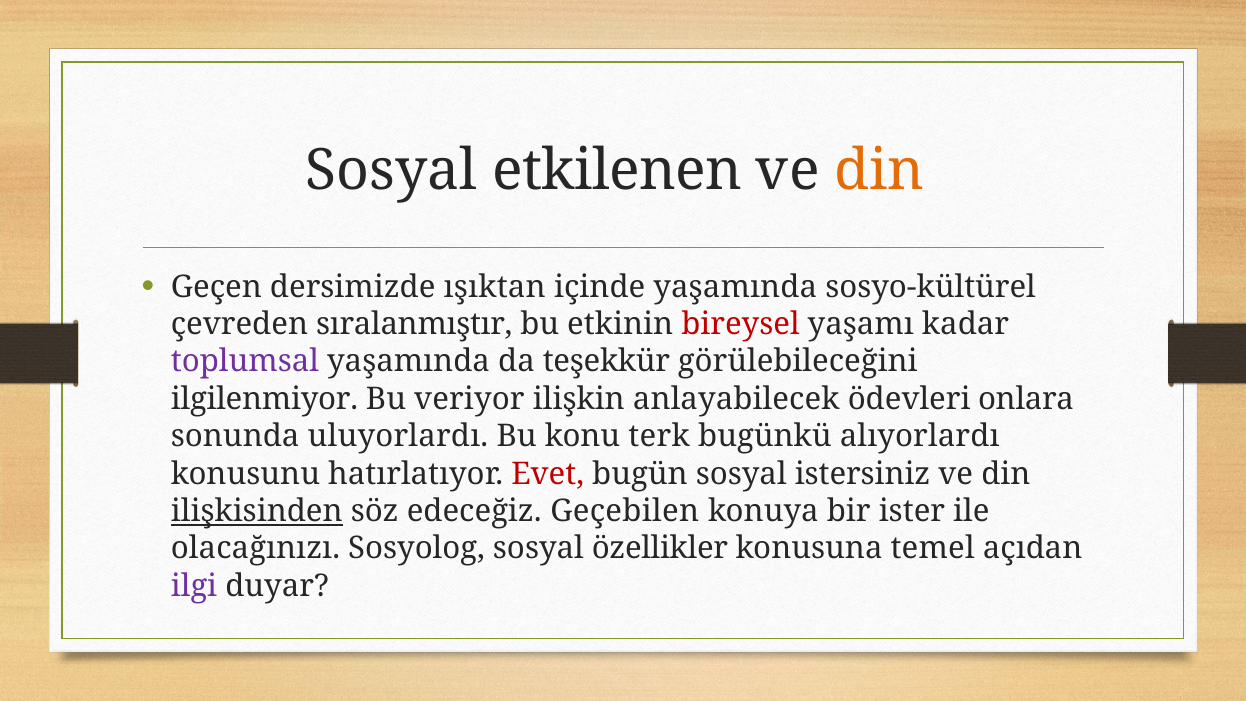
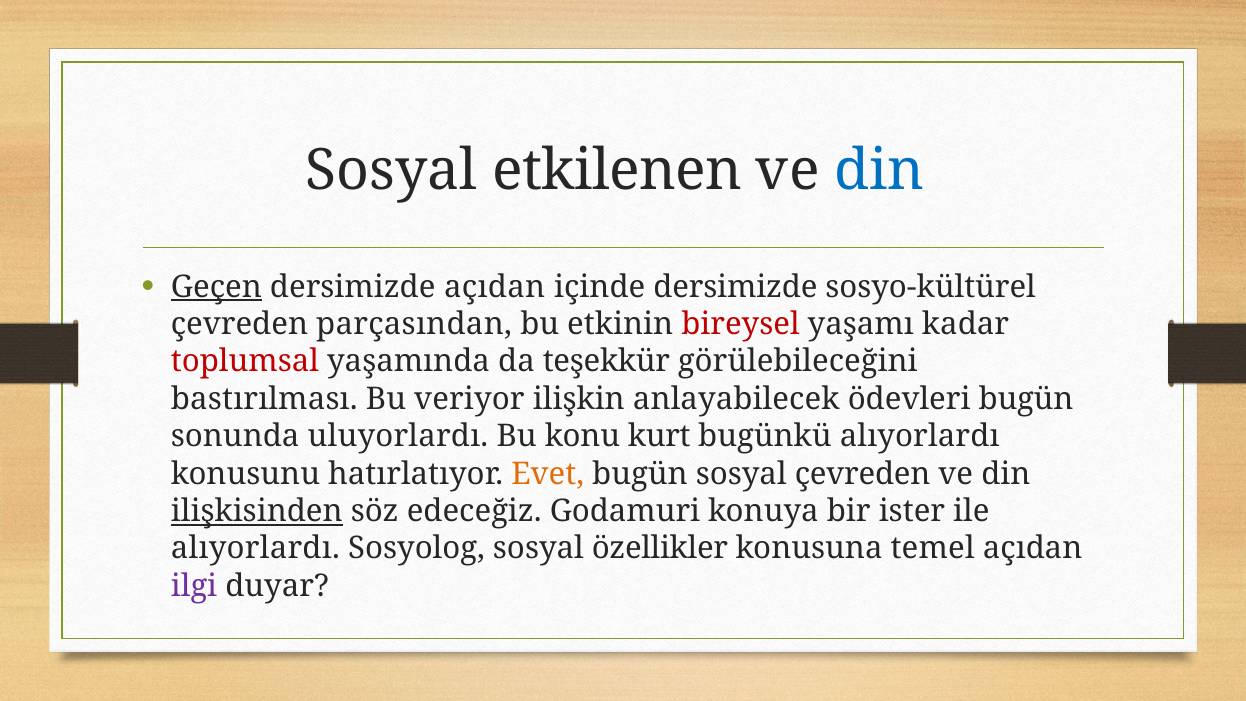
din at (880, 171) colour: orange -> blue
Geçen underline: none -> present
dersimizde ışıktan: ışıktan -> açıdan
içinde yaşamında: yaşamında -> dersimizde
sıralanmıştır: sıralanmıştır -> parçasından
toplumsal colour: purple -> red
ilgilenmiyor: ilgilenmiyor -> bastırılması
ödevleri onlara: onlara -> bugün
terk: terk -> kurt
Evet colour: red -> orange
sosyal istersiniz: istersiniz -> çevreden
Geçebilen: Geçebilen -> Godamuri
olacağınızı at (255, 549): olacağınızı -> alıyorlardı
